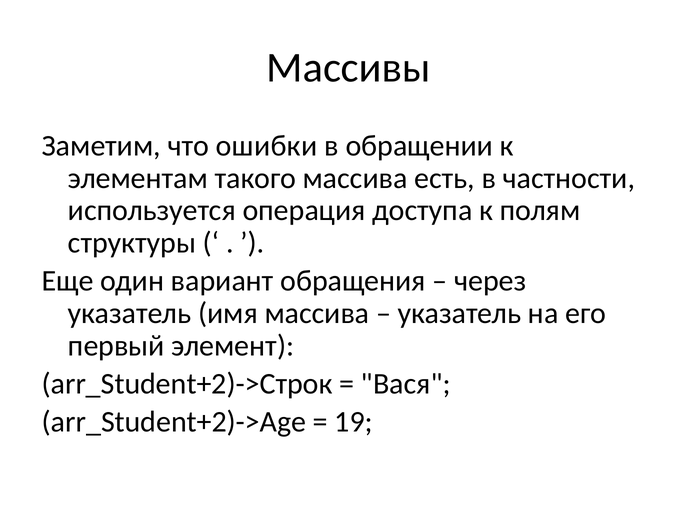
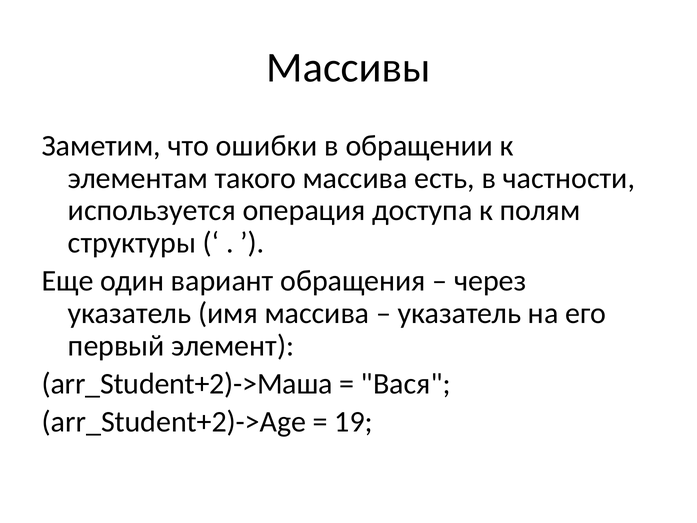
arr_Student+2)->Строк: arr_Student+2)->Строк -> arr_Student+2)->Маша
